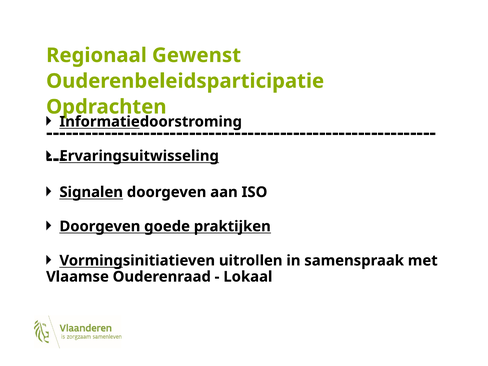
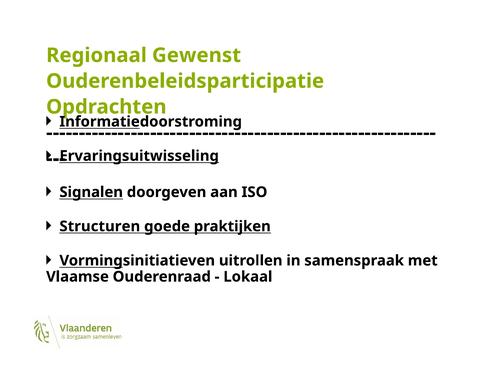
Doorgeven at (100, 226): Doorgeven -> Structuren
